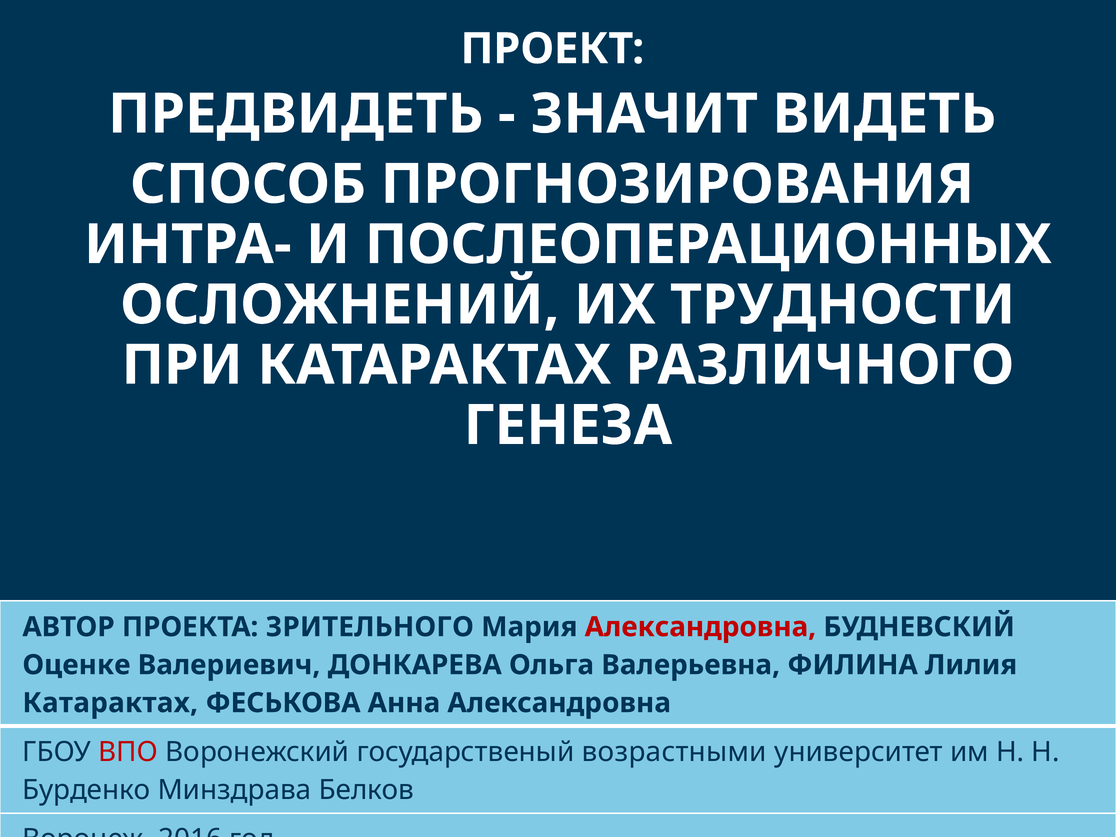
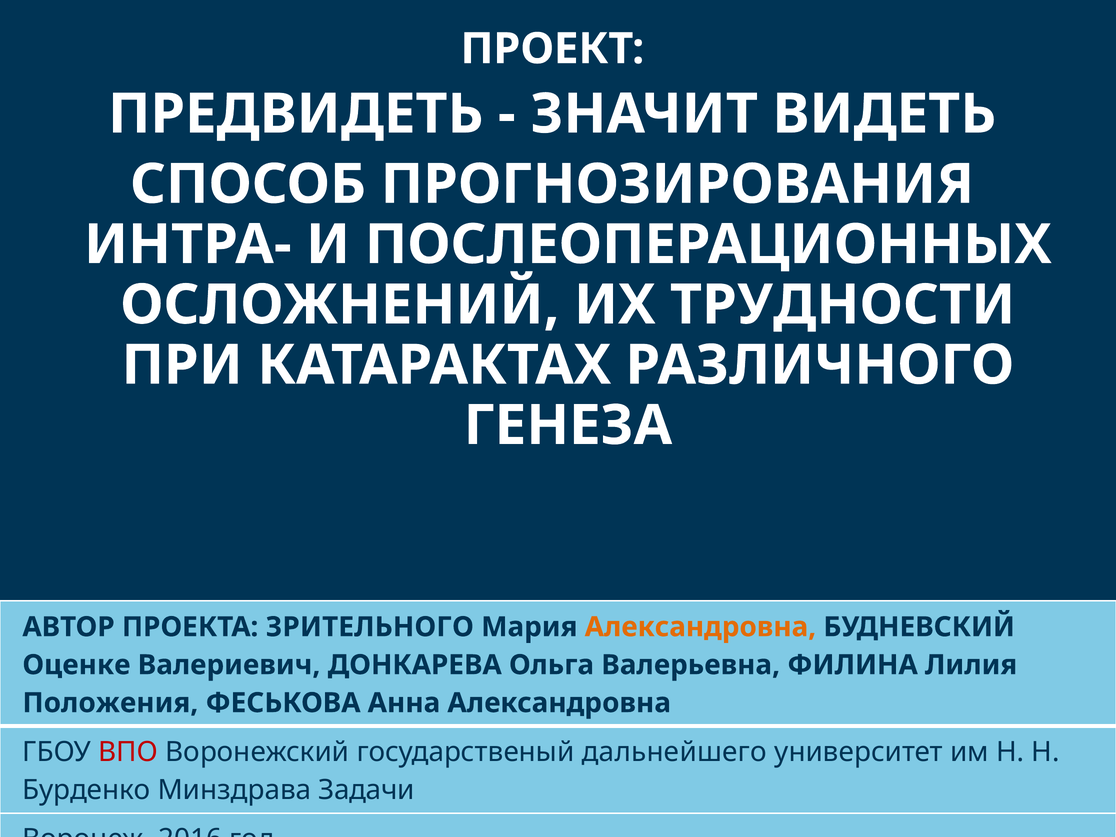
Александровна at (700, 627) colour: red -> orange
Катарактах at (110, 703): Катарактах -> Положения
возрастными: возрастными -> дальнейшего
Белков: Белков -> Задачи
